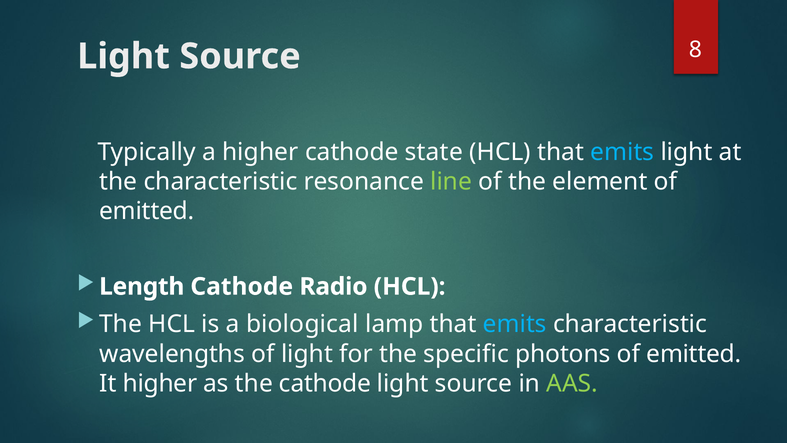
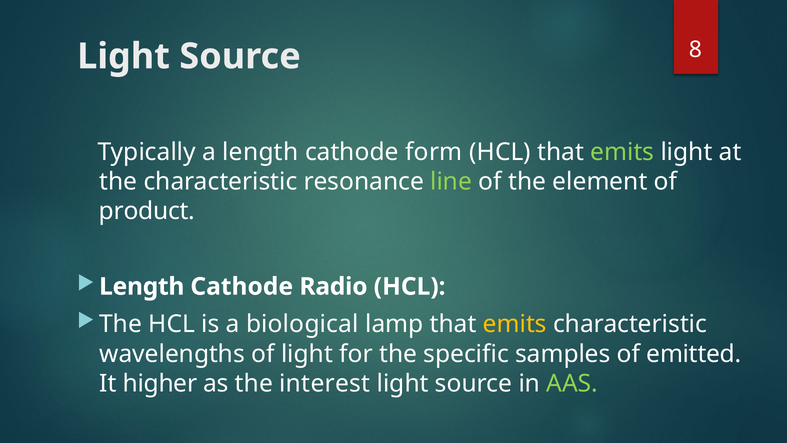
a higher: higher -> length
state: state -> form
emits at (622, 152) colour: light blue -> light green
emitted at (147, 211): emitted -> product
emits at (515, 324) colour: light blue -> yellow
photons: photons -> samples
the cathode: cathode -> interest
